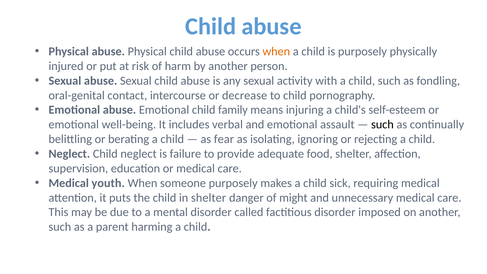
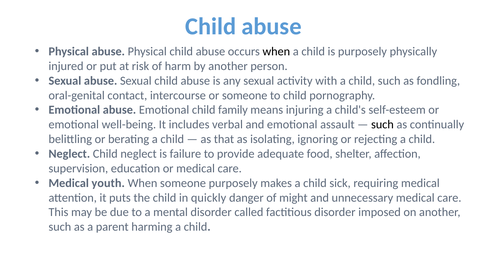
when at (276, 52) colour: orange -> black
or decrease: decrease -> someone
fear: fear -> that
in shelter: shelter -> quickly
